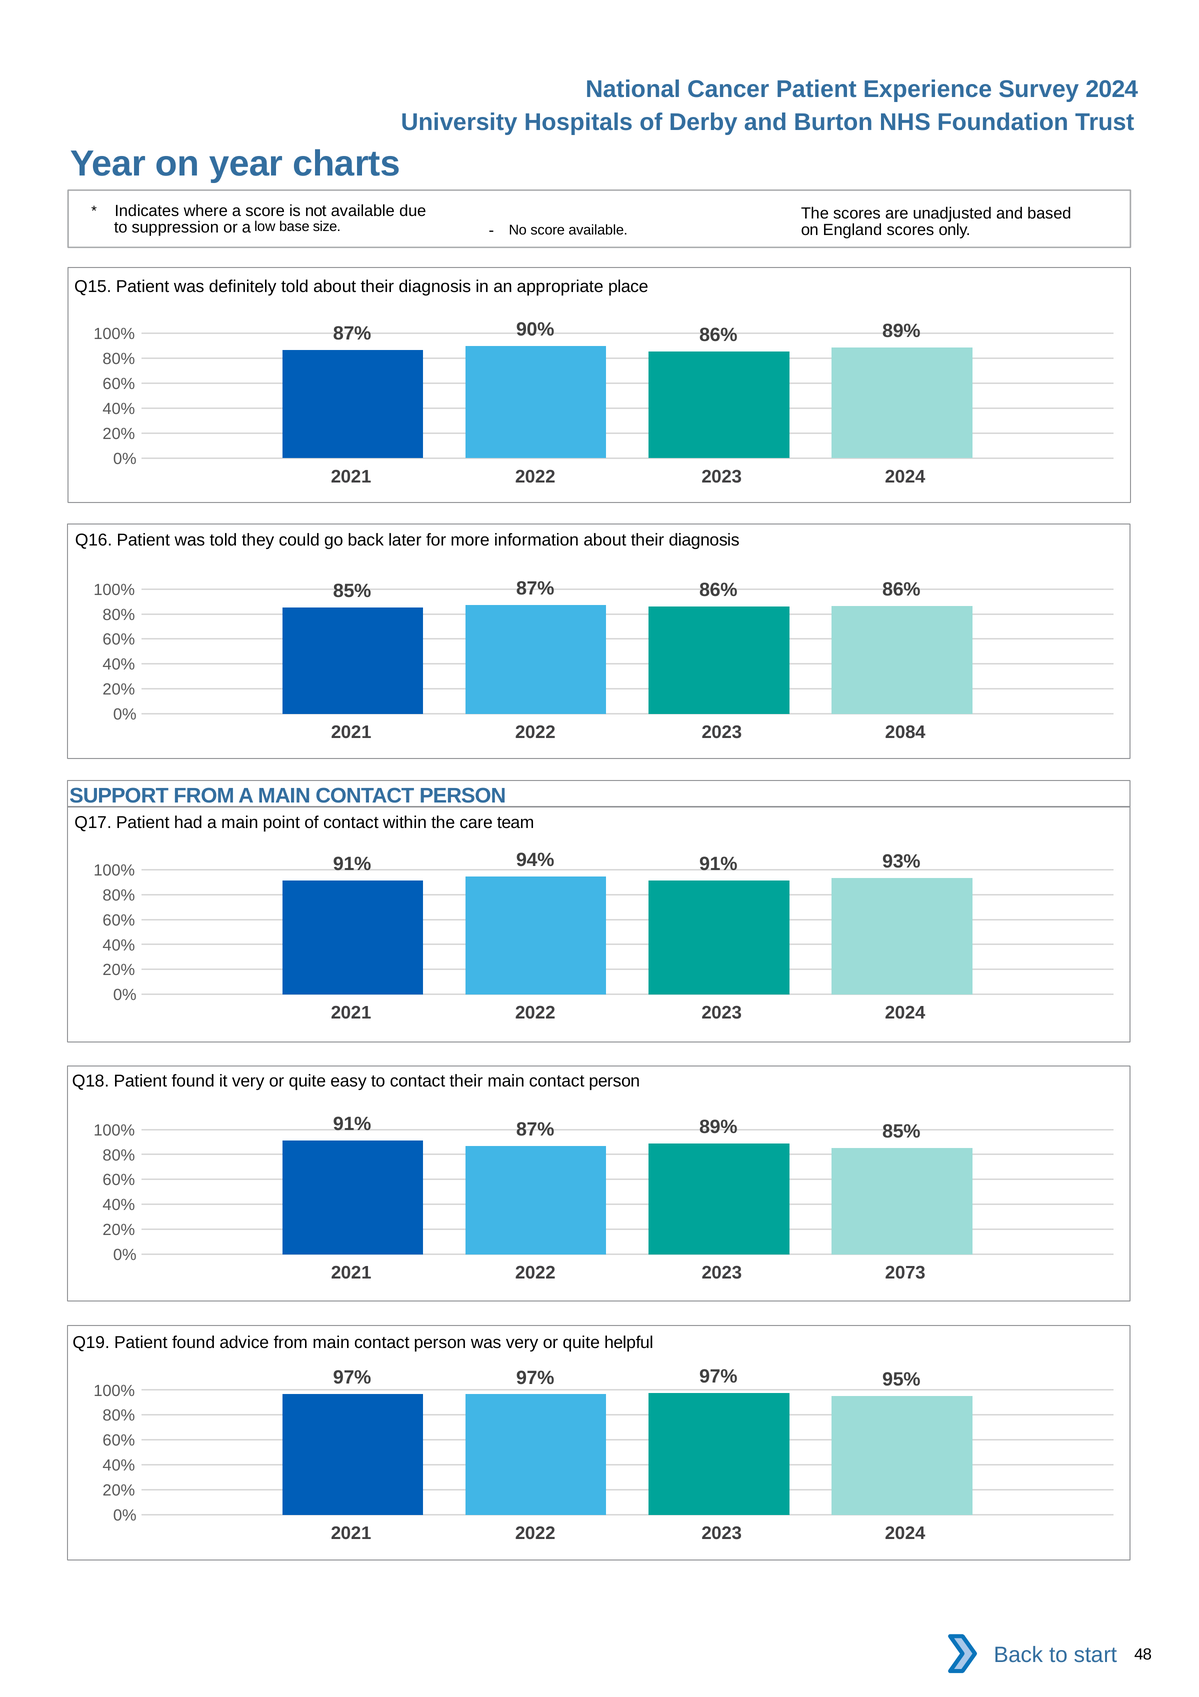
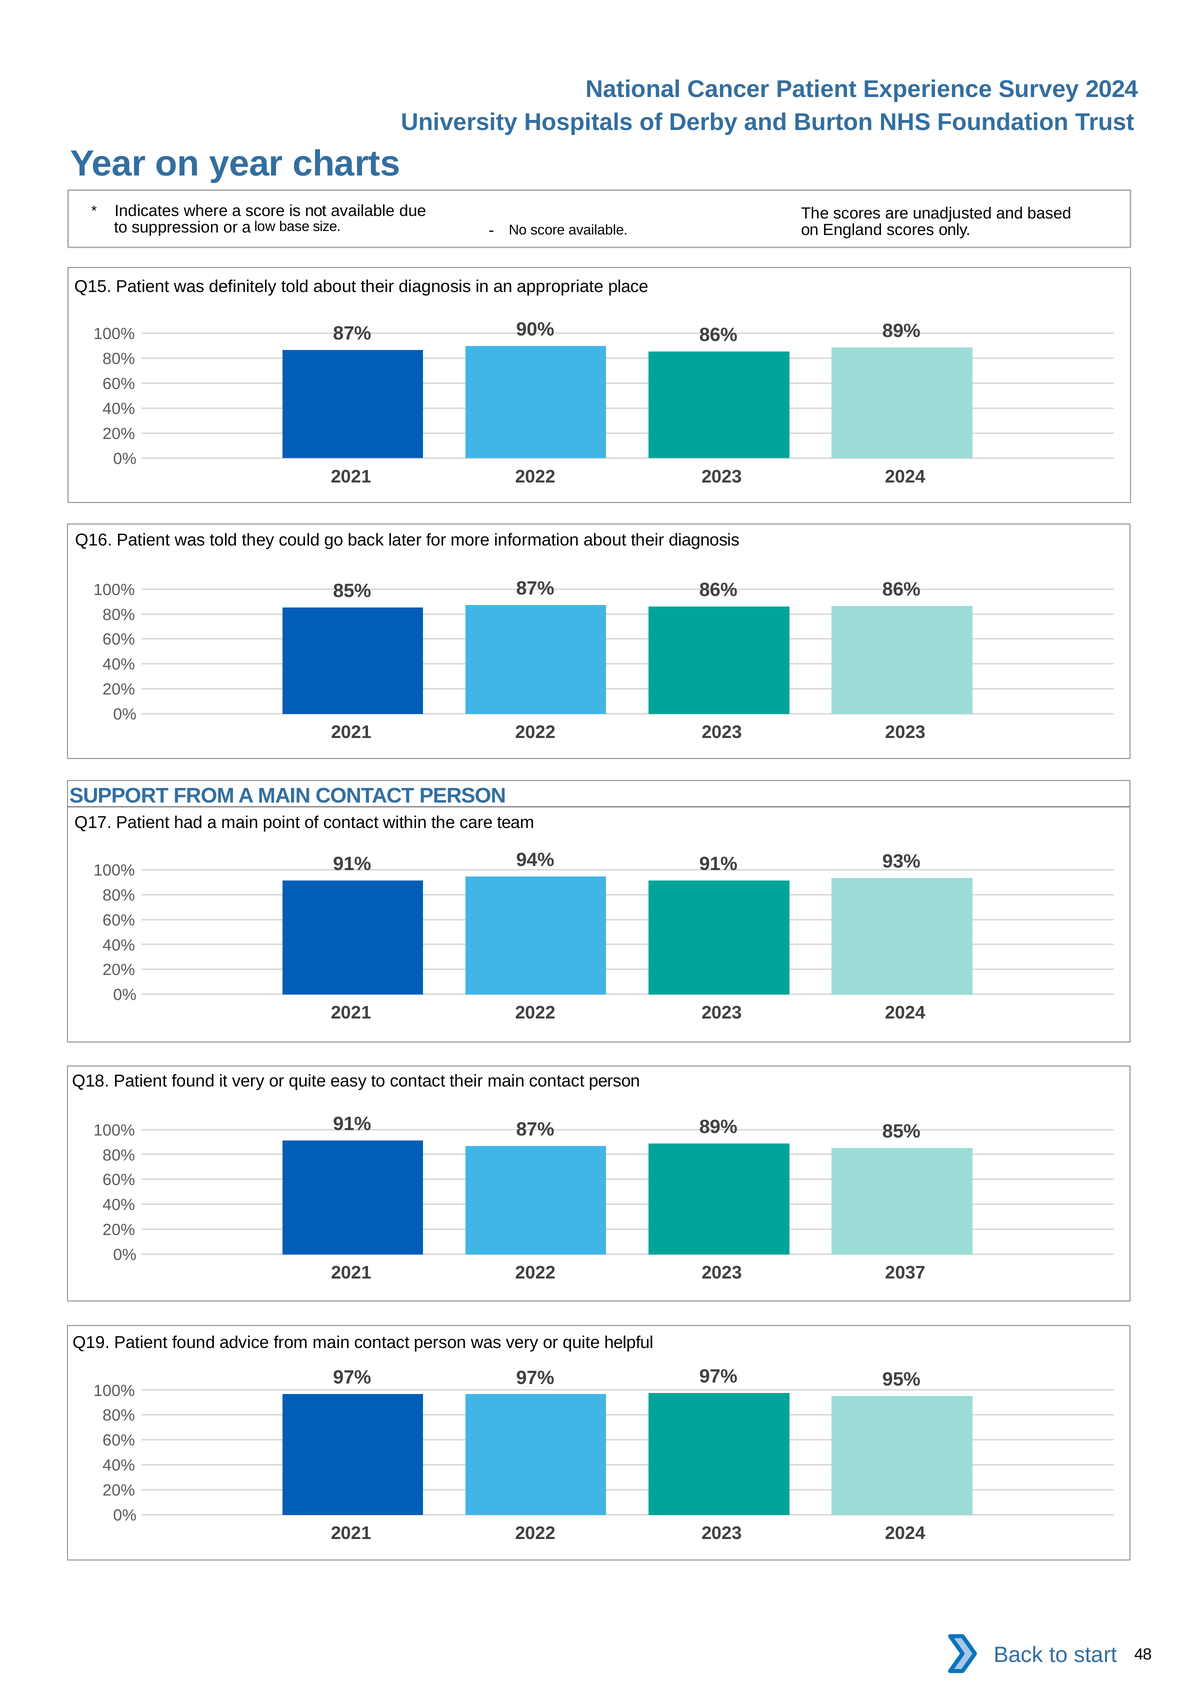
2023 2084: 2084 -> 2023
2073: 2073 -> 2037
